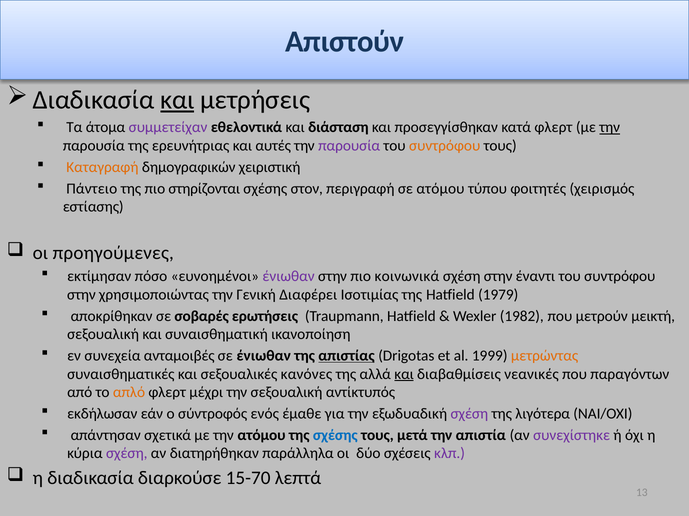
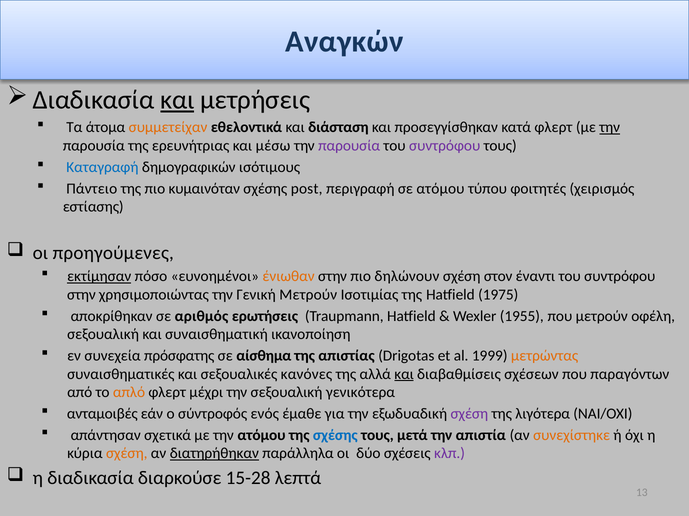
Απιστούν: Απιστούν -> Αναγκών
συμμετείχαν colour: purple -> orange
αυτές: αυτές -> μέσω
συντρόφου at (445, 146) colour: orange -> purple
Καταγραφή colour: orange -> blue
χειριστική: χειριστική -> ισότιμους
στηρίζονται: στηρίζονται -> κυμαινόταν
στον: στον -> post
εκτίμησαν underline: none -> present
ένιωθαν at (289, 277) colour: purple -> orange
κοινωνικά: κοινωνικά -> δηλώνουν
σχέση στην: στην -> στον
Γενική Διαφέρει: Διαφέρει -> Μετρούν
1979: 1979 -> 1975
σοβαρές: σοβαρές -> αριθμός
1982: 1982 -> 1955
μεικτή: μεικτή -> οφέλη
ανταμοιβές: ανταμοιβές -> πρόσφατης
σε ένιωθαν: ένιωθαν -> αίσθημα
απιστίας underline: present -> none
νεανικές: νεανικές -> σχέσεων
αντίκτυπός: αντίκτυπός -> γενικότερα
εκδήλωσαν: εκδήλωσαν -> ανταμοιβές
συνεχίστηκε colour: purple -> orange
σχέση at (127, 454) colour: purple -> orange
διατηρήθηκαν underline: none -> present
15-70: 15-70 -> 15-28
